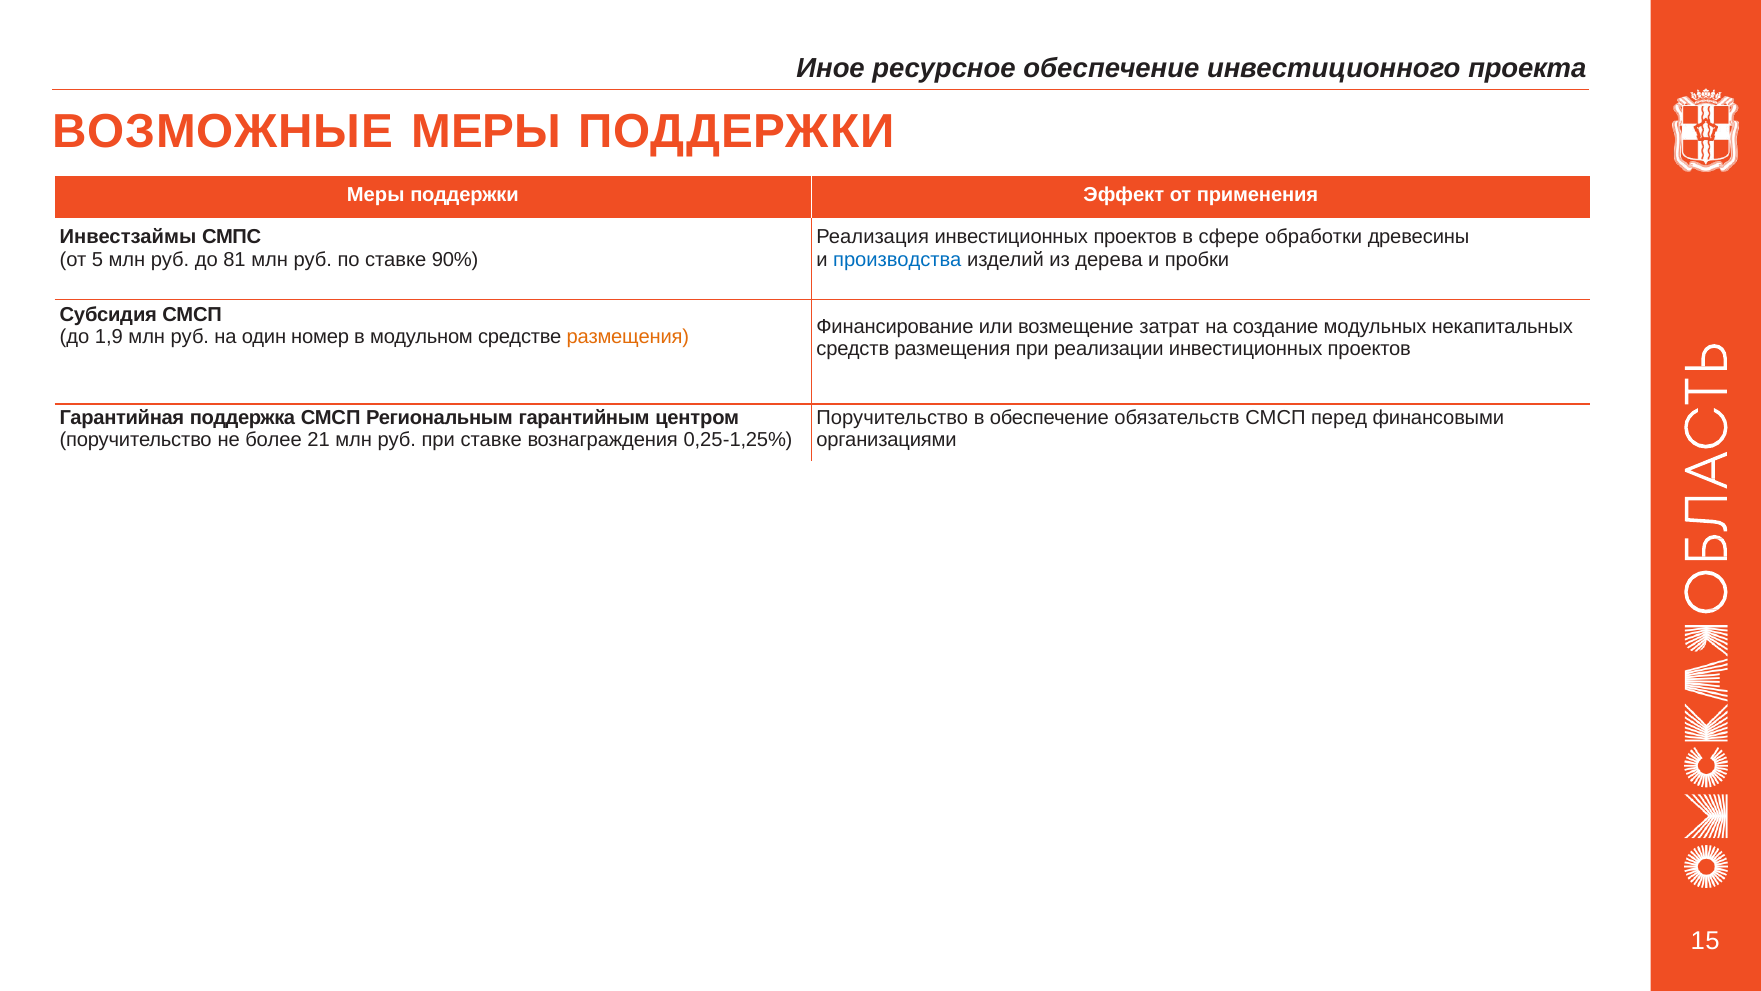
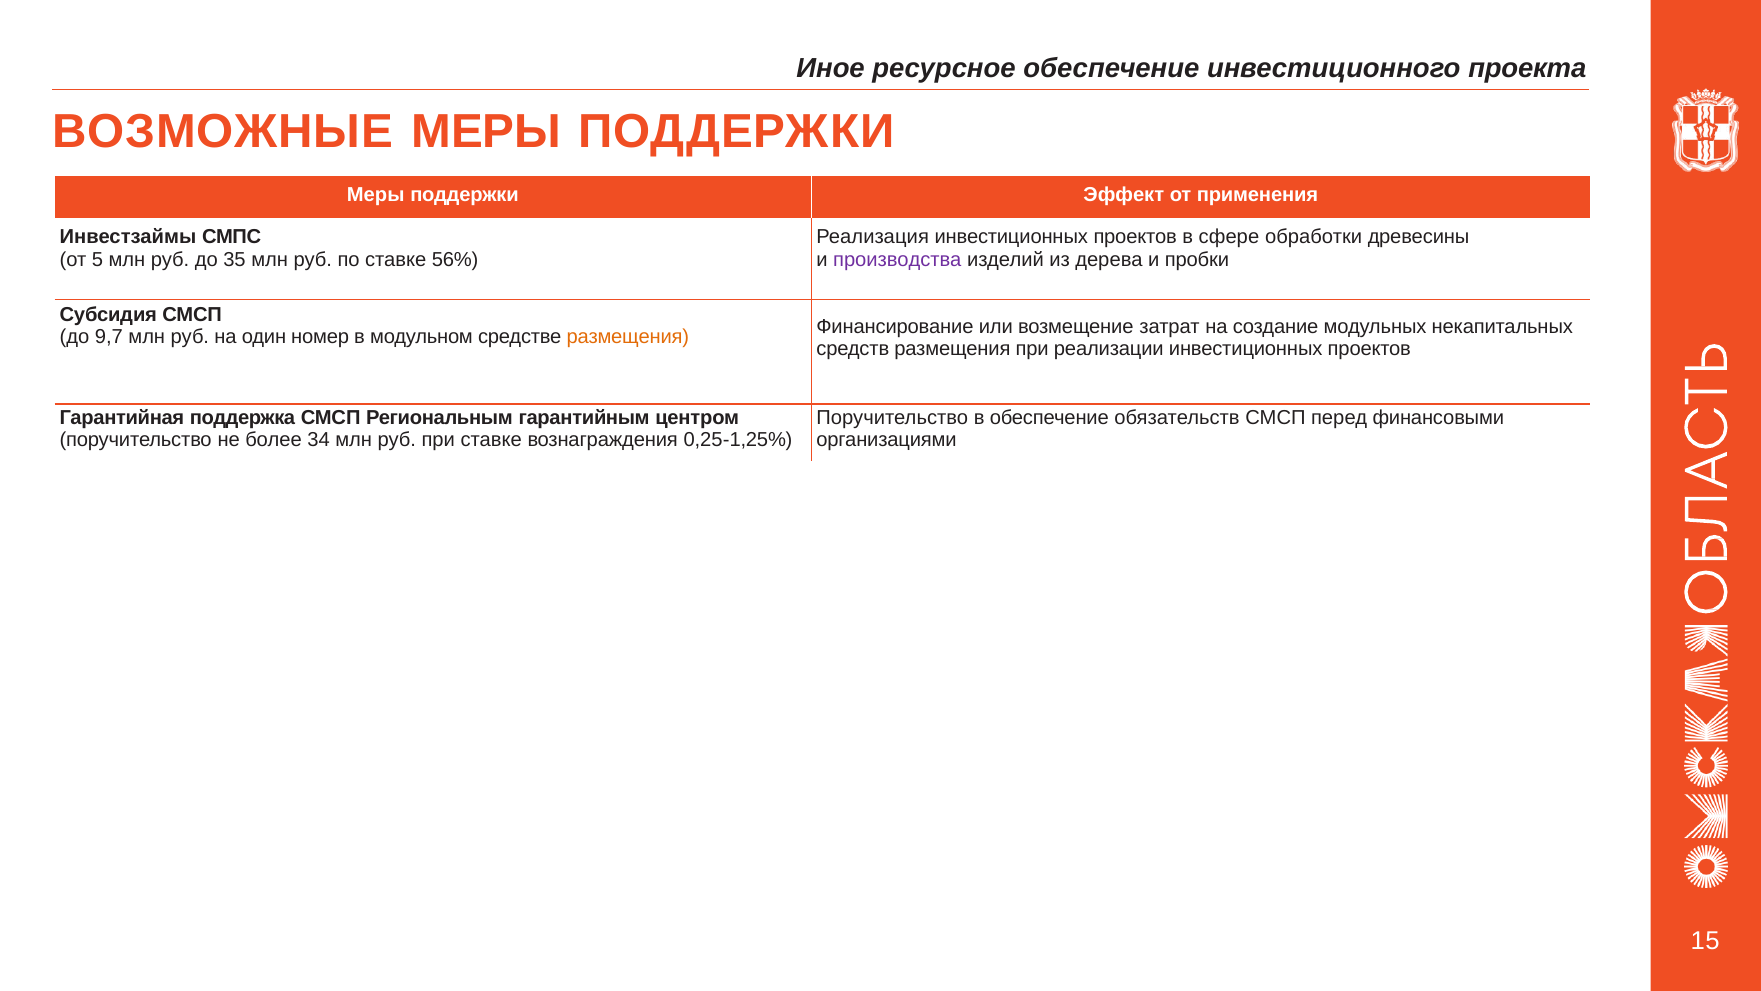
81: 81 -> 35
90%: 90% -> 56%
производства colour: blue -> purple
1,9: 1,9 -> 9,7
21: 21 -> 34
